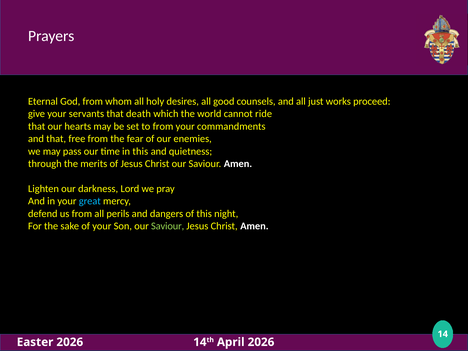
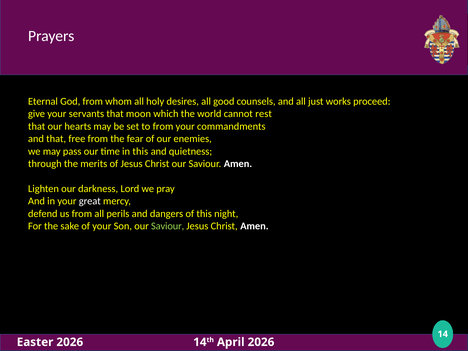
death: death -> moon
ride: ride -> rest
great colour: light blue -> white
